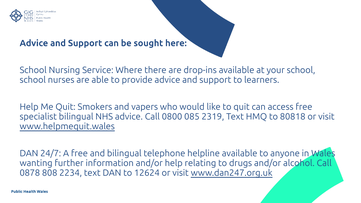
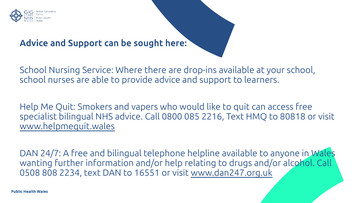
2319: 2319 -> 2216
0878: 0878 -> 0508
12624: 12624 -> 16551
